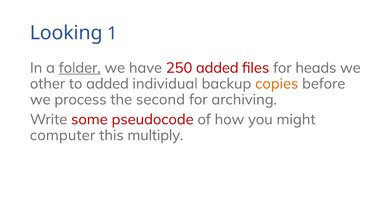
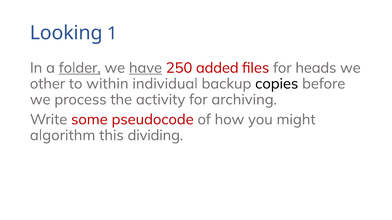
have underline: none -> present
to added: added -> within
copies colour: orange -> black
second: second -> activity
computer: computer -> algorithm
multiply: multiply -> dividing
